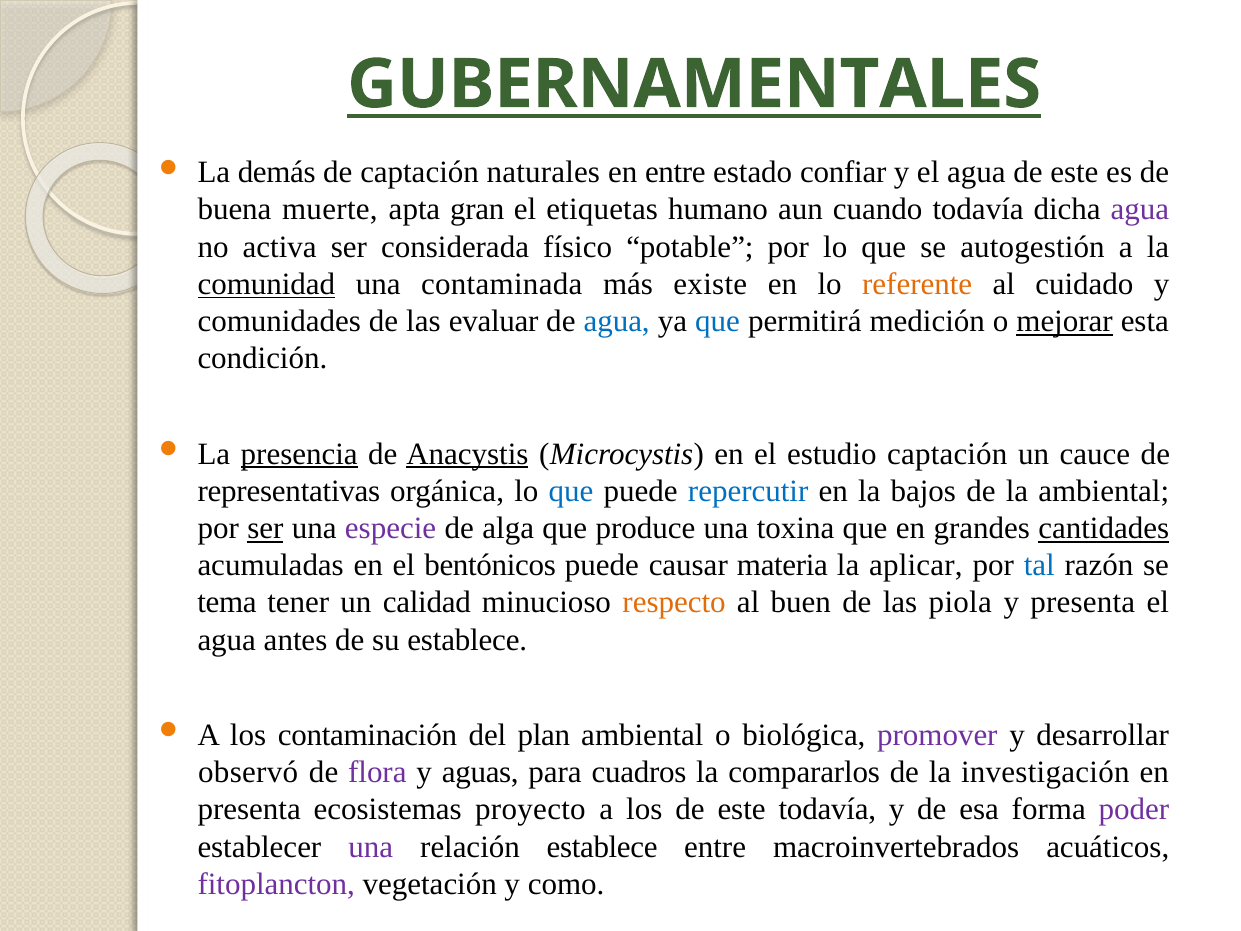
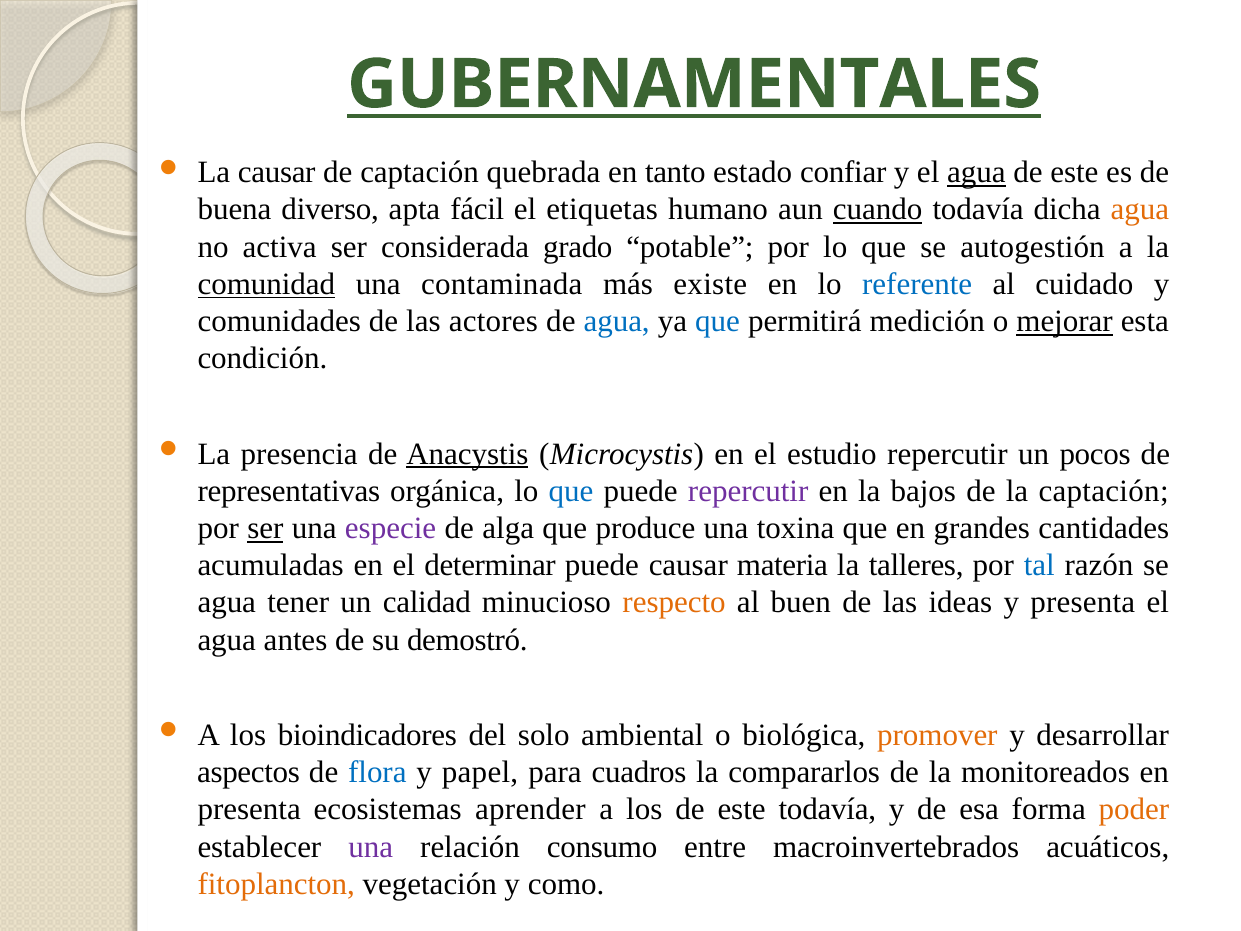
La demás: demás -> causar
naturales: naturales -> quebrada
en entre: entre -> tanto
agua at (976, 172) underline: none -> present
muerte: muerte -> diverso
gran: gran -> fácil
cuando underline: none -> present
agua at (1140, 210) colour: purple -> orange
físico: físico -> grado
referente colour: orange -> blue
evaluar: evaluar -> actores
presencia underline: present -> none
estudio captación: captación -> repercutir
cauce: cauce -> pocos
repercutir at (748, 491) colour: blue -> purple
la ambiental: ambiental -> captación
cantidades underline: present -> none
bentónicos: bentónicos -> determinar
aplicar: aplicar -> talleres
tema at (227, 603): tema -> agua
piola: piola -> ideas
su establece: establece -> demostró
contaminación: contaminación -> bioindicadores
plan: plan -> solo
promover colour: purple -> orange
observó: observó -> aspectos
flora colour: purple -> blue
aguas: aguas -> papel
investigación: investigación -> monitoreados
proyecto: proyecto -> aprender
poder colour: purple -> orange
relación establece: establece -> consumo
fitoplancton colour: purple -> orange
